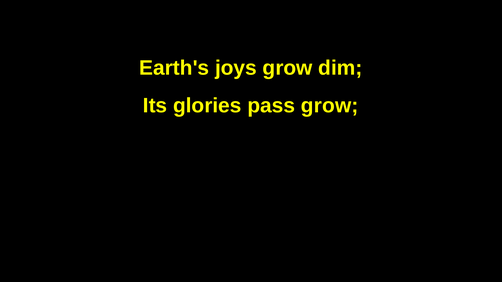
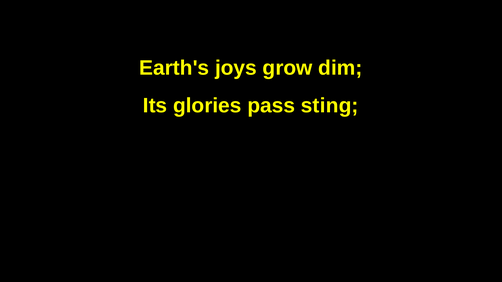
pass grow: grow -> sting
